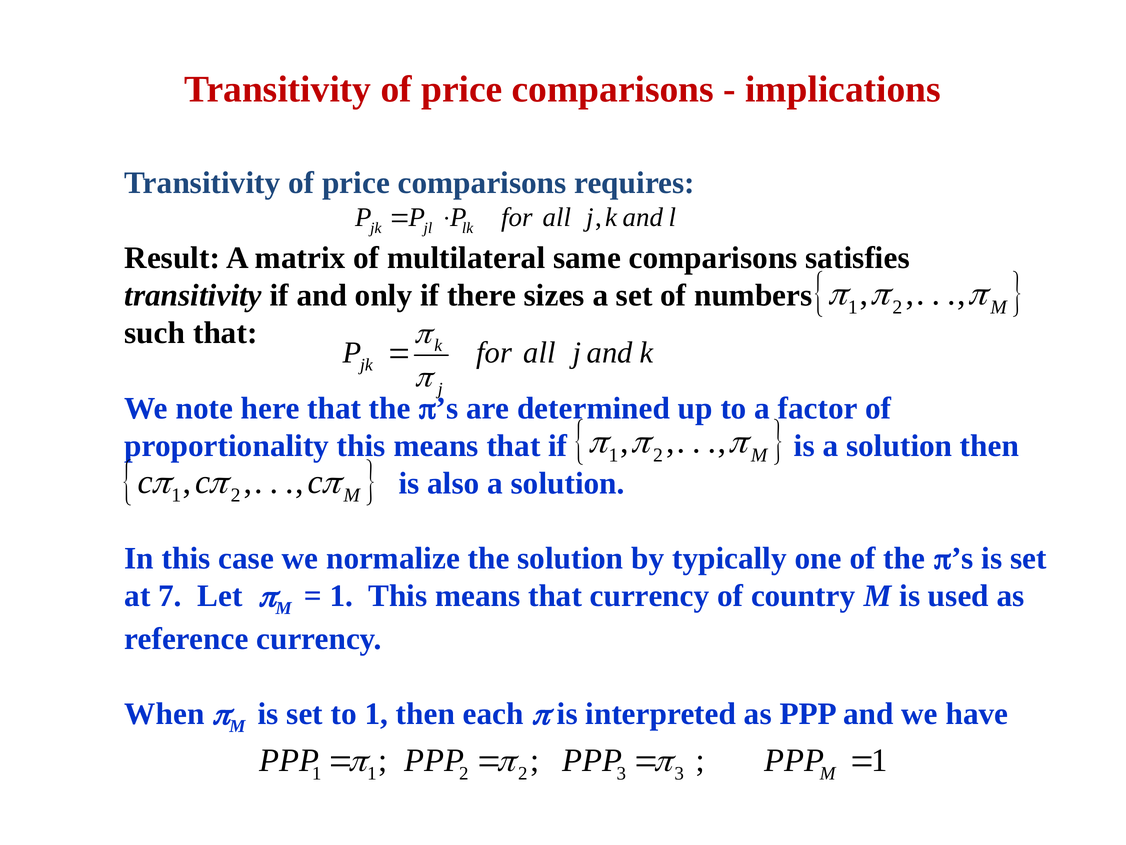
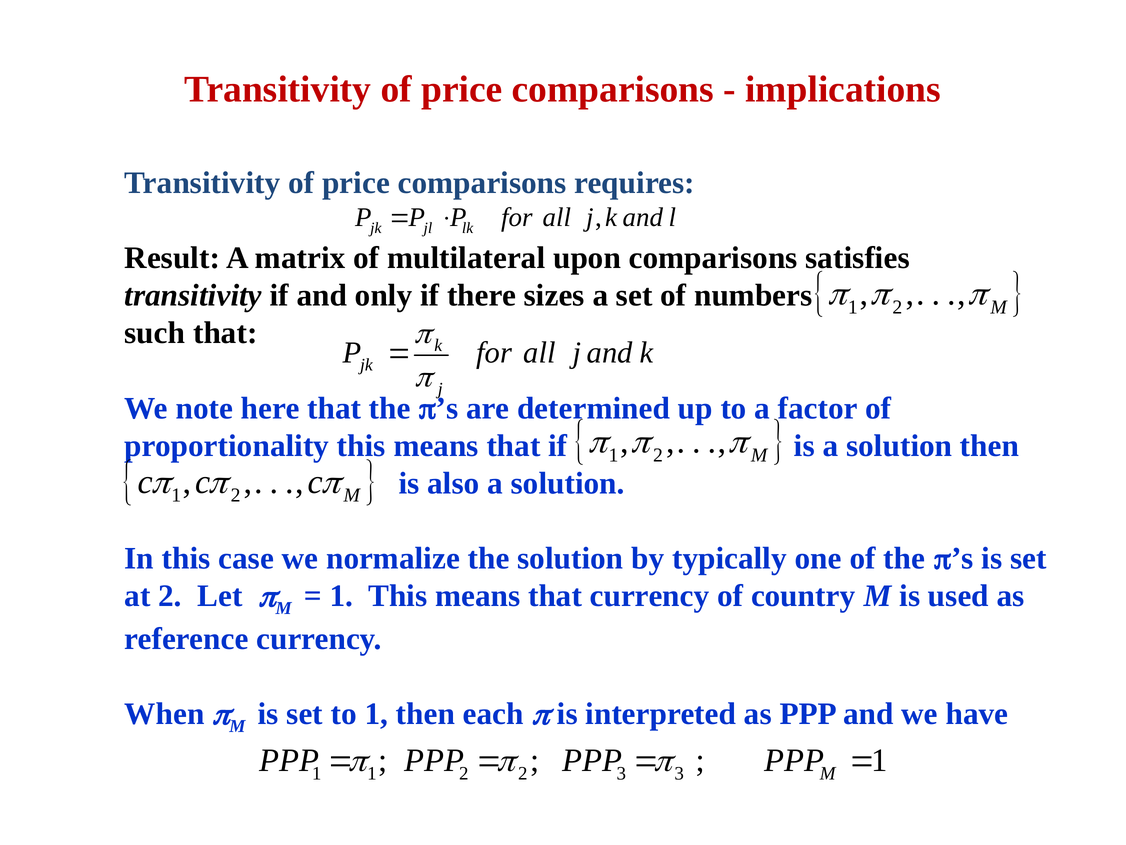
same: same -> upon
at 7: 7 -> 2
